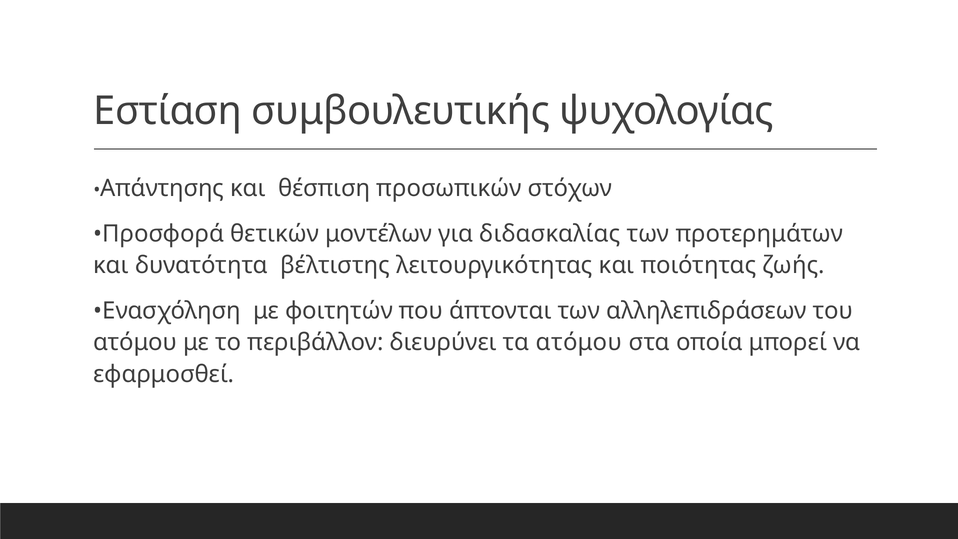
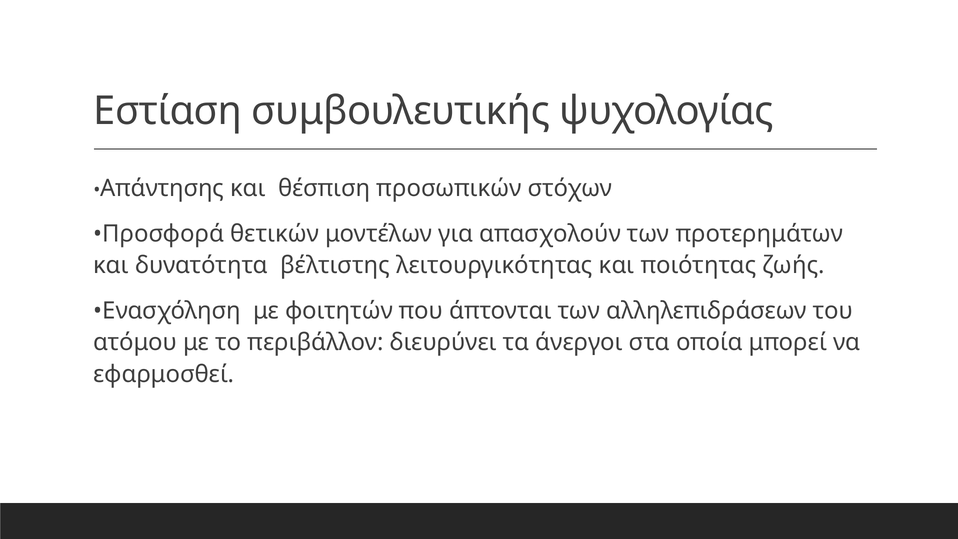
διδασκαλίας: διδασκαλίας -> απασχολούν
τα ατόμου: ατόμου -> άνεργοι
